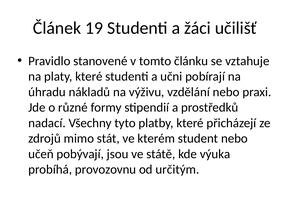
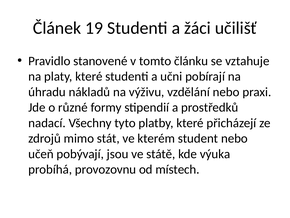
určitým: určitým -> místech
